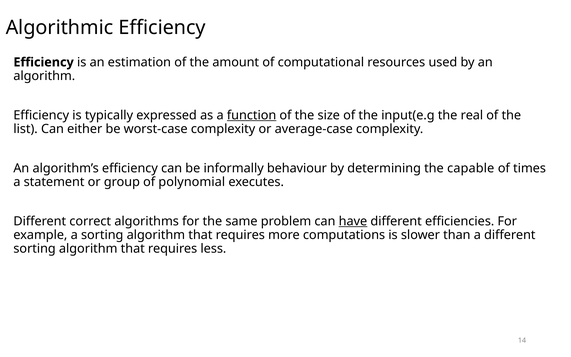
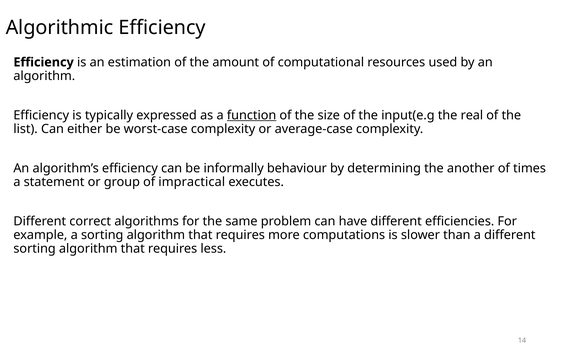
capable: capable -> another
polynomial: polynomial -> impractical
have underline: present -> none
